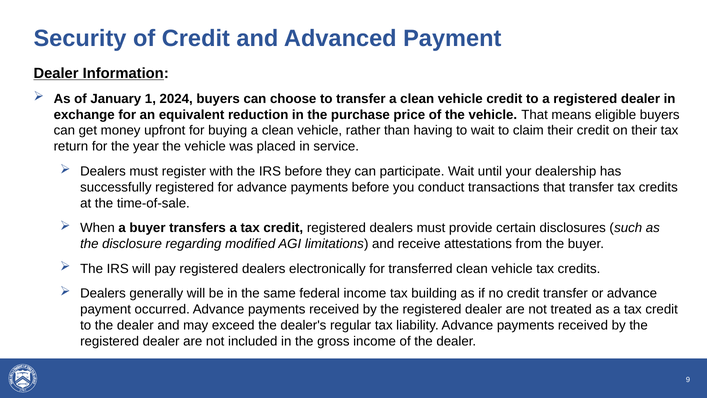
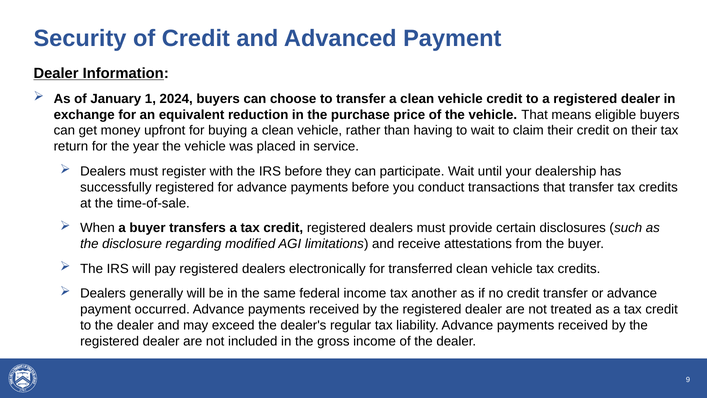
building: building -> another
